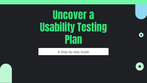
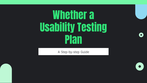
Uncover: Uncover -> Whether
